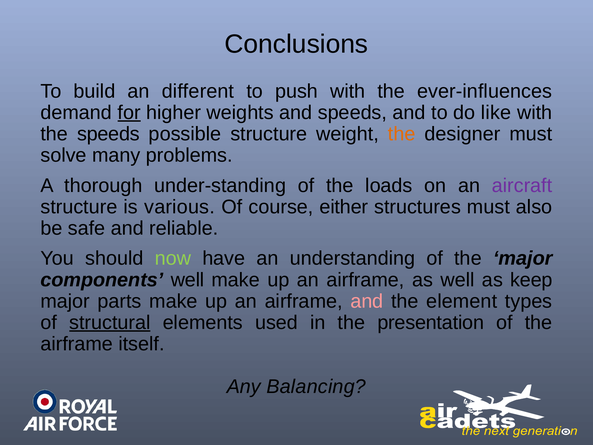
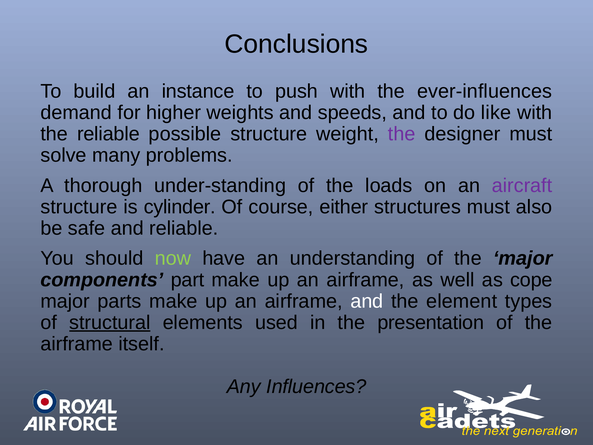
different: different -> instance
for underline: present -> none
the speeds: speeds -> reliable
the at (402, 134) colour: orange -> purple
various: various -> cylinder
components well: well -> part
keep: keep -> cope
and at (367, 301) colour: pink -> white
Balancing: Balancing -> Influences
